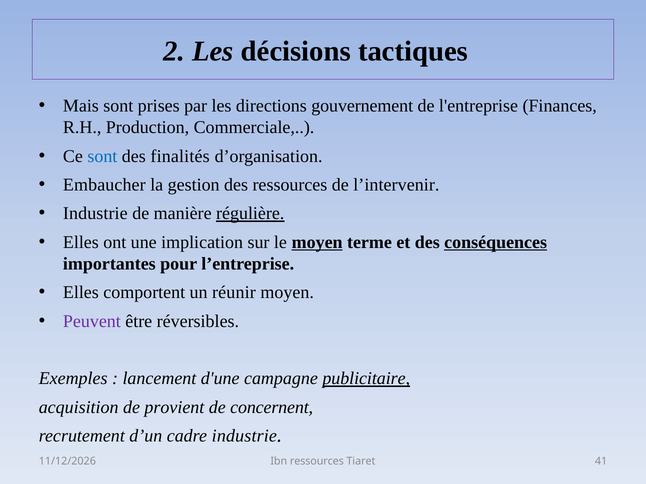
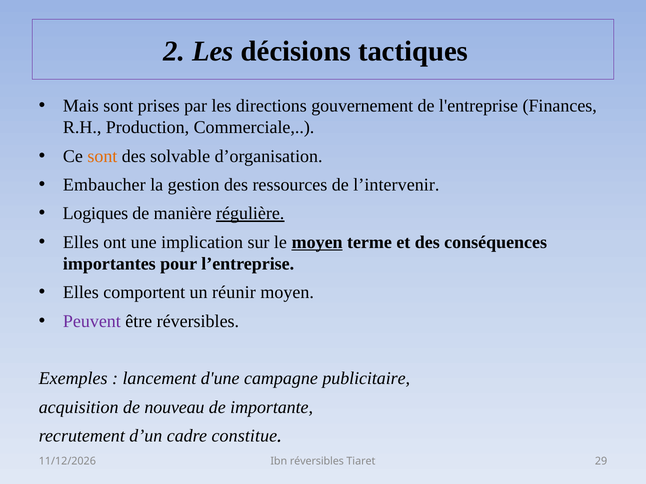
sont at (102, 156) colour: blue -> orange
finalités: finalités -> solvable
Industrie at (95, 214): Industrie -> Logiques
conséquences underline: present -> none
publicitaire underline: present -> none
provient: provient -> nouveau
concernent: concernent -> importante
cadre industrie: industrie -> constitue
Ibn ressources: ressources -> réversibles
41: 41 -> 29
